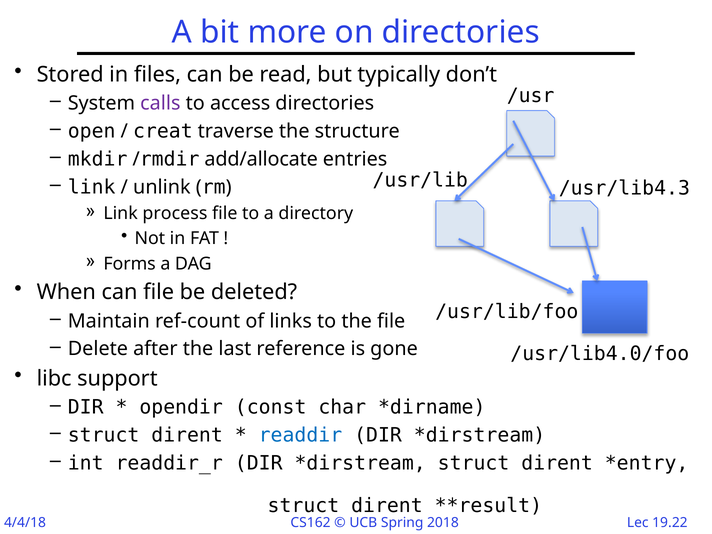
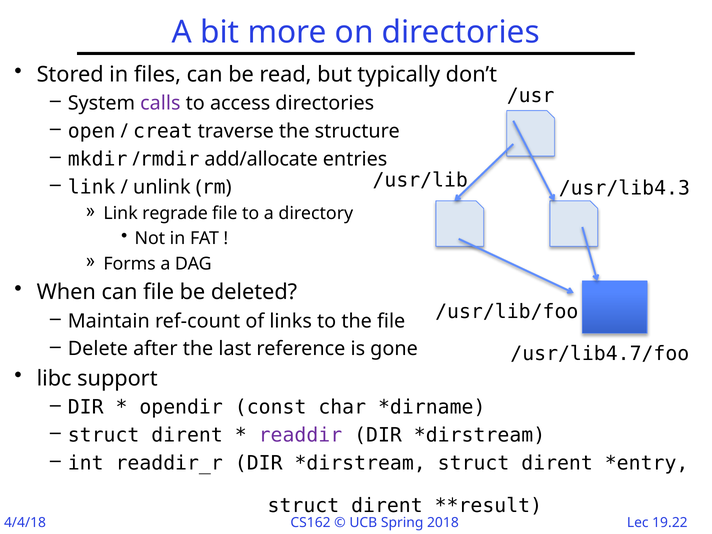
process: process -> regrade
/usr/lib4.0/foo: /usr/lib4.0/foo -> /usr/lib4.7/foo
readdir colour: blue -> purple
